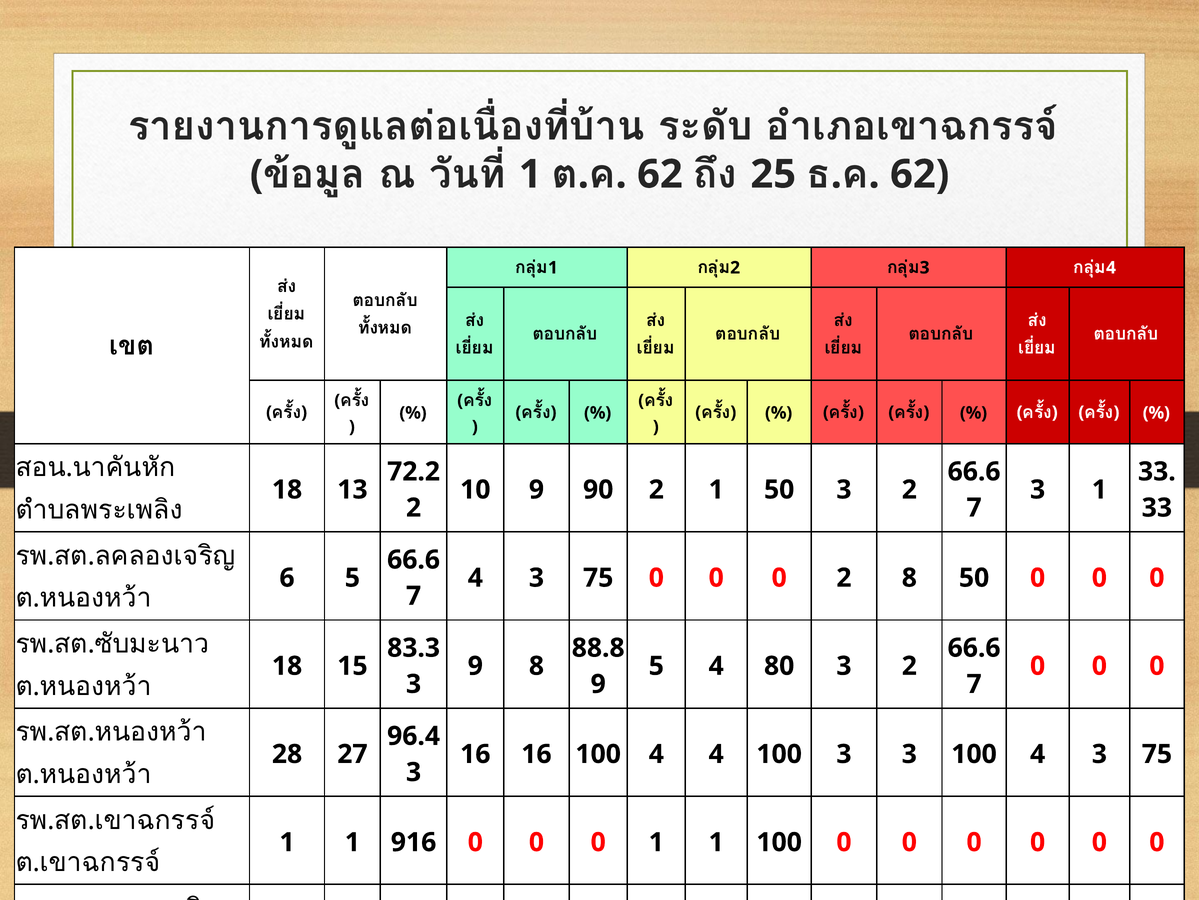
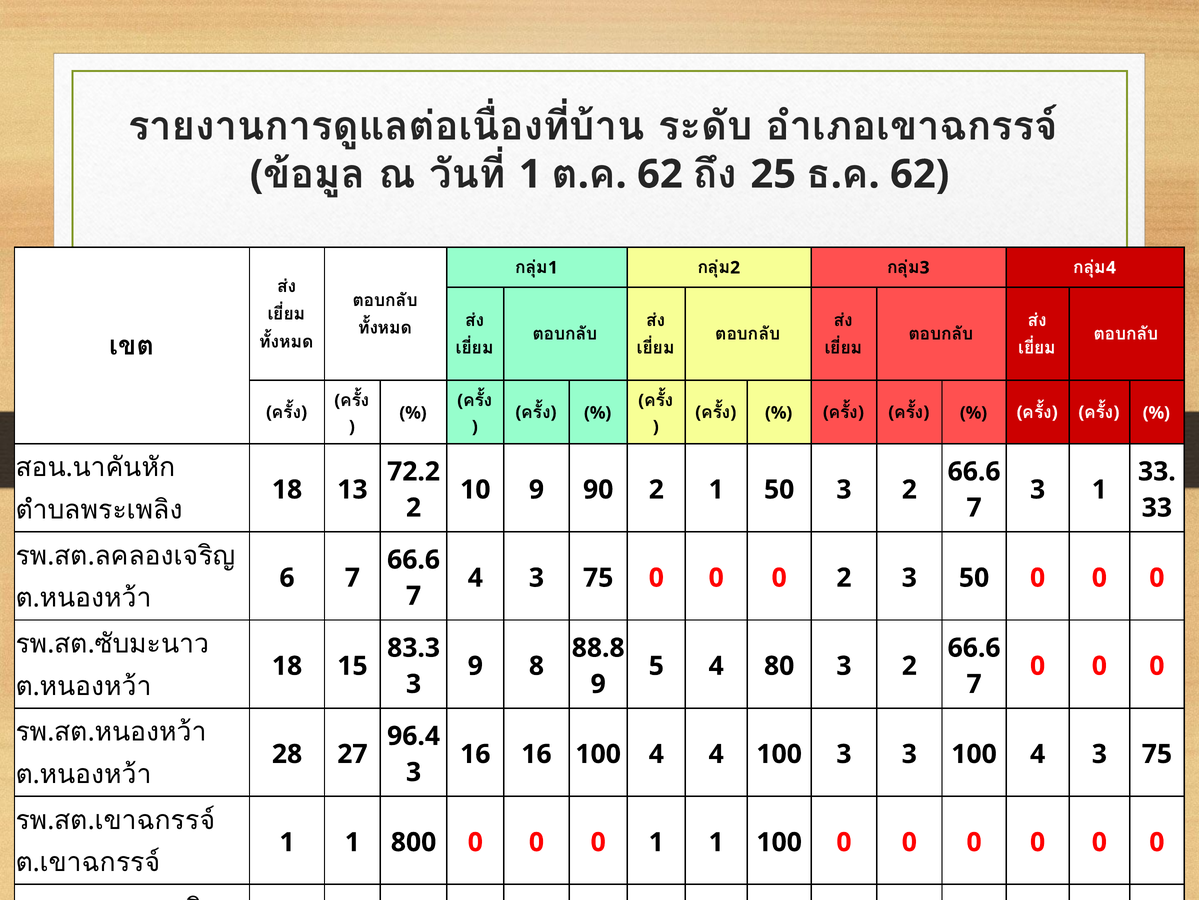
6 5: 5 -> 7
2 8: 8 -> 3
916: 916 -> 800
